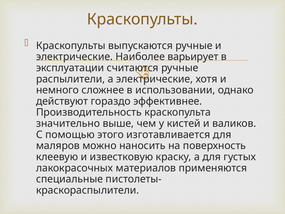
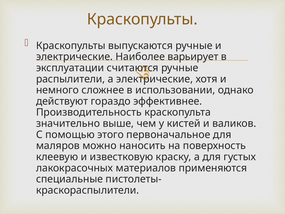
изготавливается: изготавливается -> первоначальное
